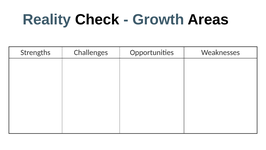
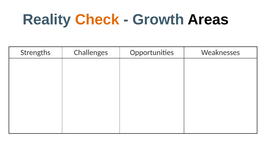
Check colour: black -> orange
